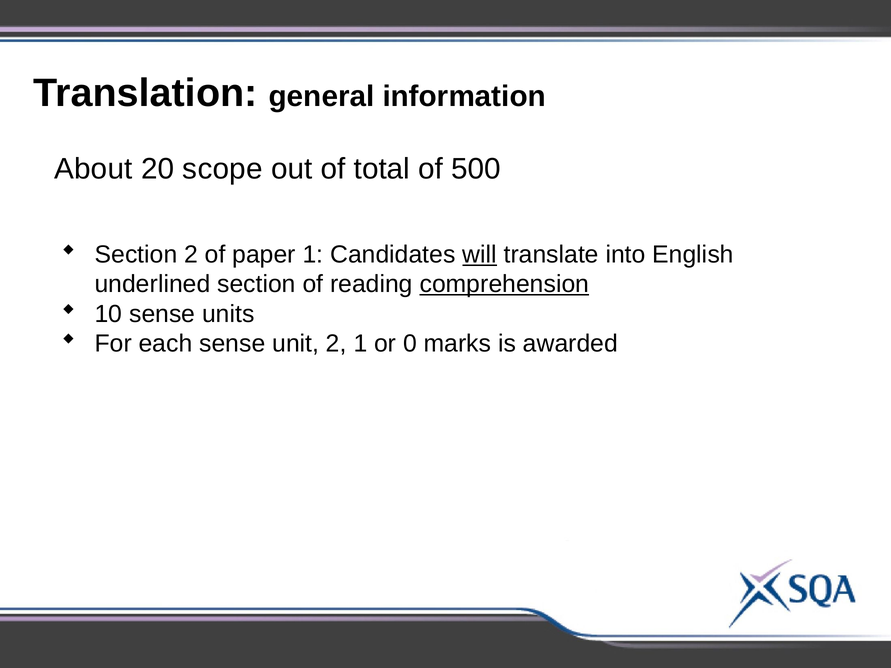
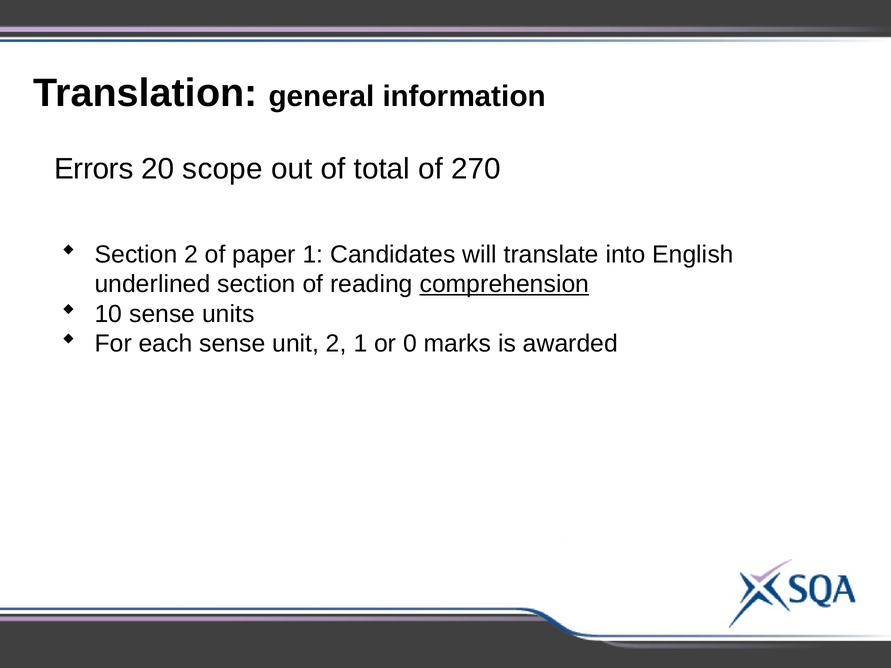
About: About -> Errors
500: 500 -> 270
will underline: present -> none
